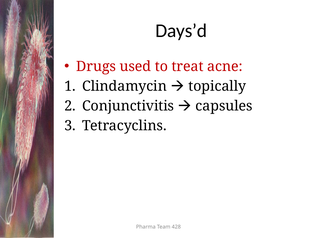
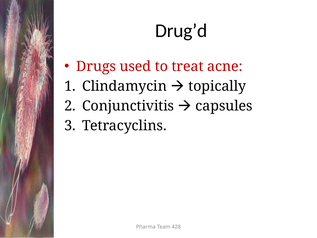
Days’d: Days’d -> Drug’d
